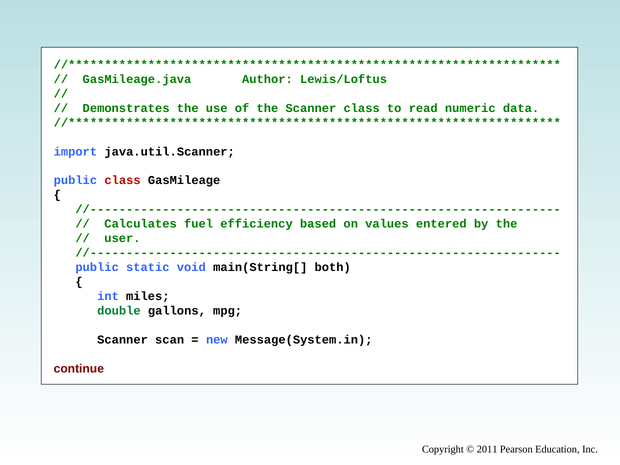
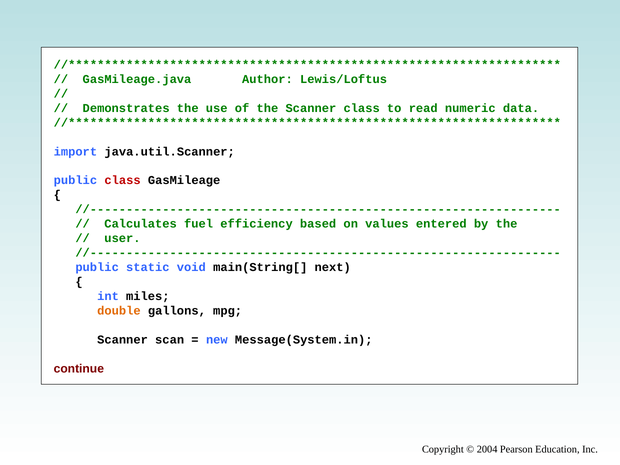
both: both -> next
double colour: green -> orange
2011: 2011 -> 2004
